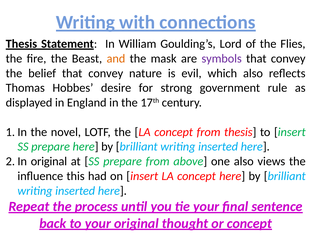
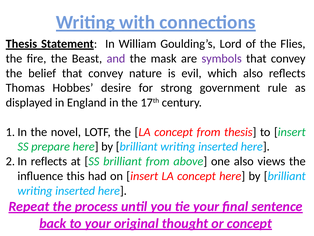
and colour: orange -> purple
original at (49, 161): original -> reflects
at SS prepare: prepare -> brilliant
